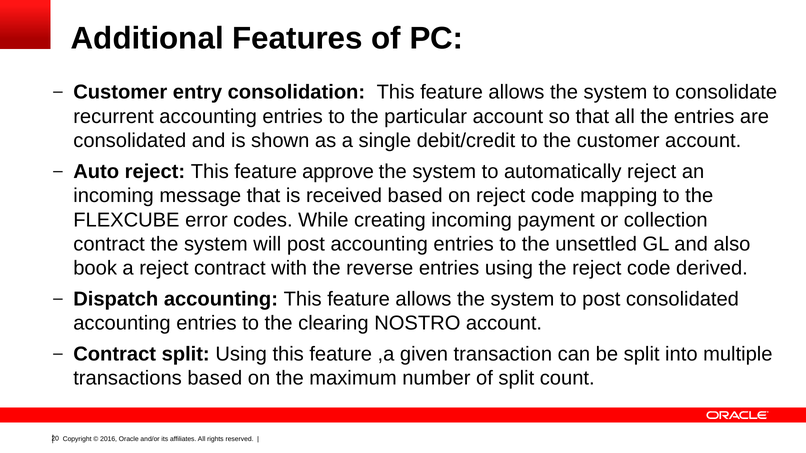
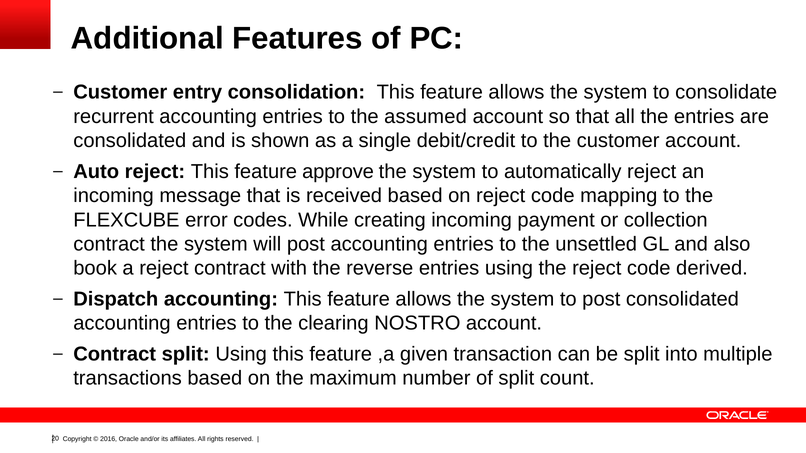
particular: particular -> assumed
